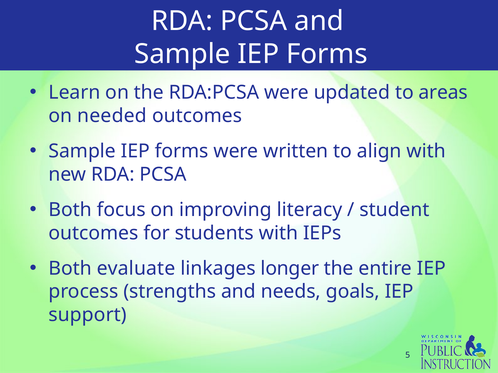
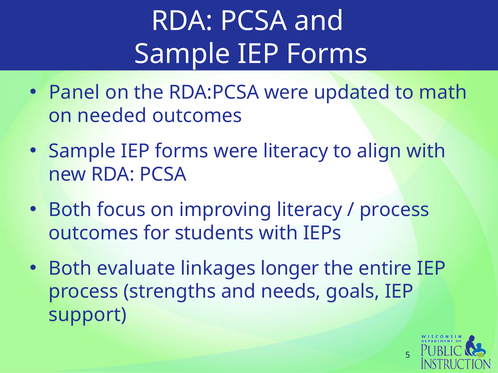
Learn: Learn -> Panel
areas: areas -> math
were written: written -> literacy
student at (394, 210): student -> process
